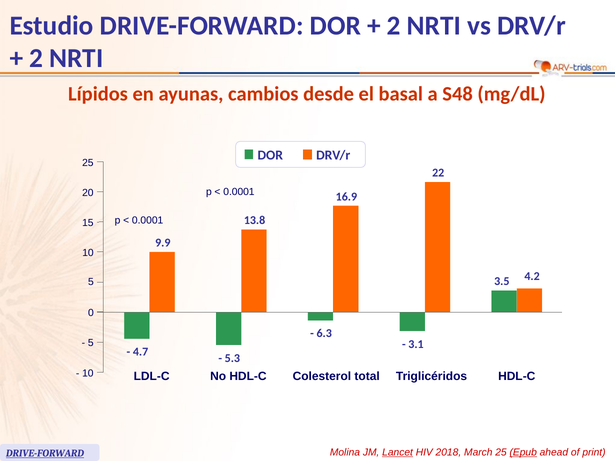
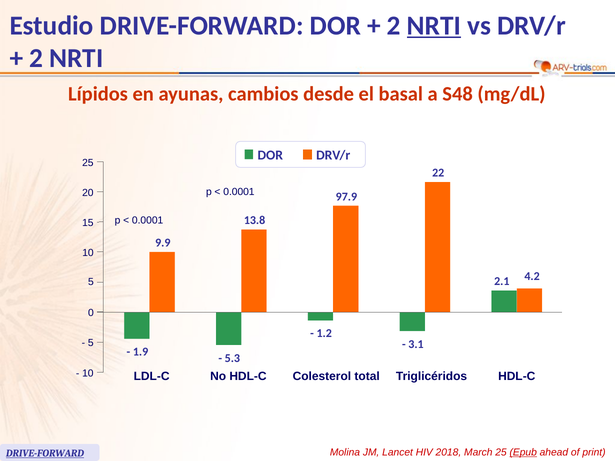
NRTI at (434, 26) underline: none -> present
16.9: 16.9 -> 97.9
3.5: 3.5 -> 2.1
6.3: 6.3 -> 1.2
4.7: 4.7 -> 1.9
Lancet underline: present -> none
